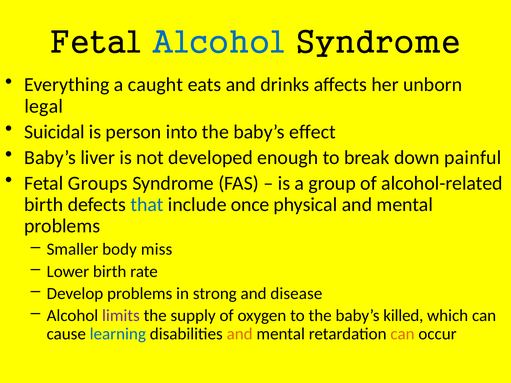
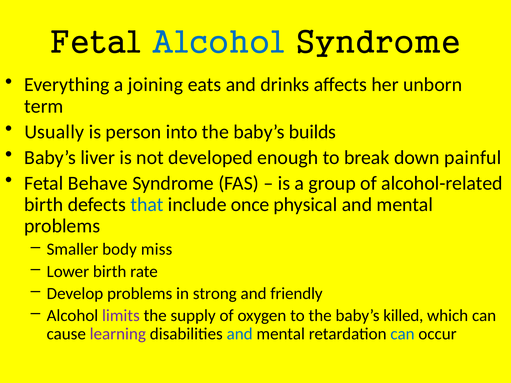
caught: caught -> joining
legal: legal -> term
Suicidal: Suicidal -> Usually
effect: effect -> builds
Groups: Groups -> Behave
disease: disease -> friendly
learning colour: blue -> purple
and at (240, 334) colour: orange -> blue
can at (402, 334) colour: orange -> blue
